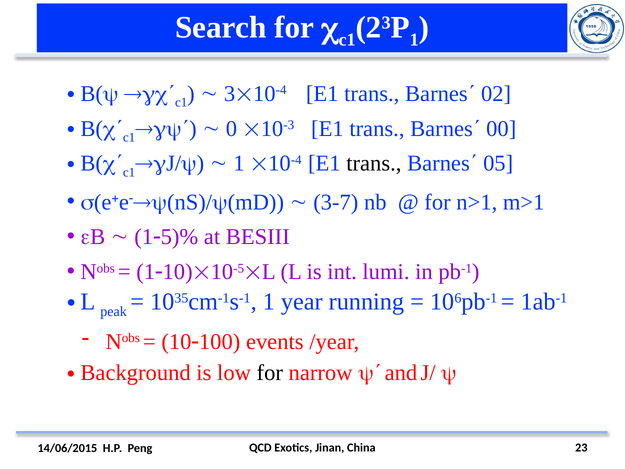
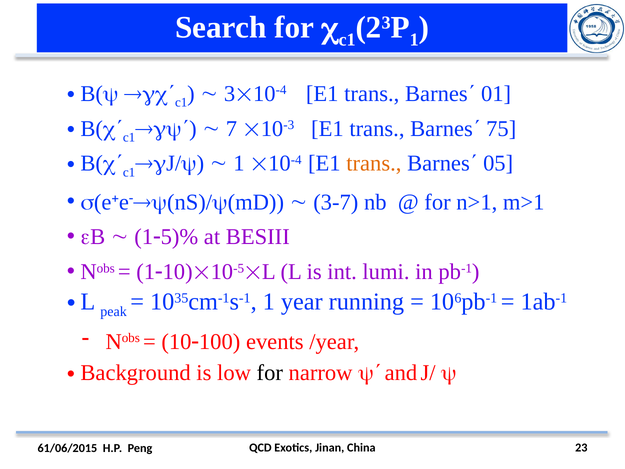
02: 02 -> 01
0: 0 -> 7
00: 00 -> 75
trans at (374, 163) colour: black -> orange
14/06/2015: 14/06/2015 -> 61/06/2015
